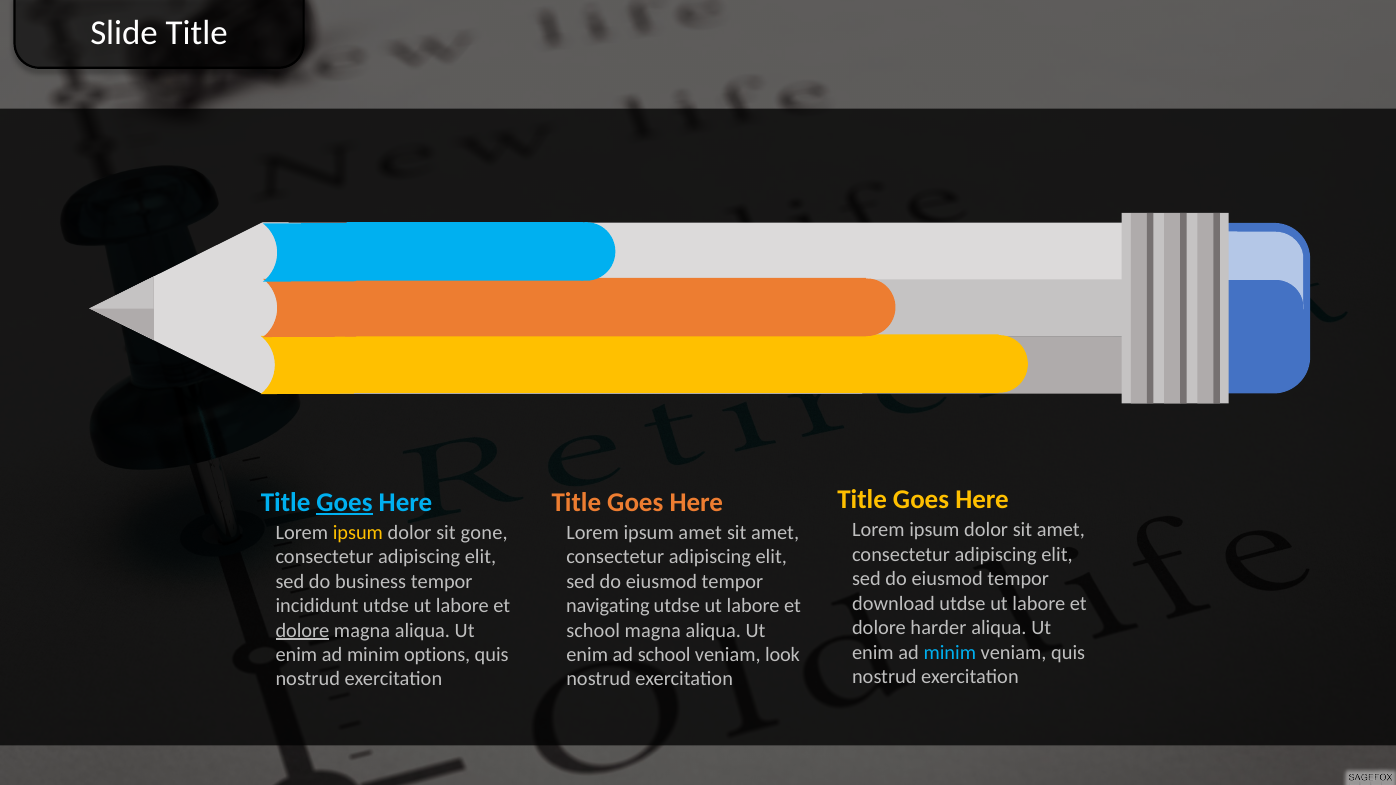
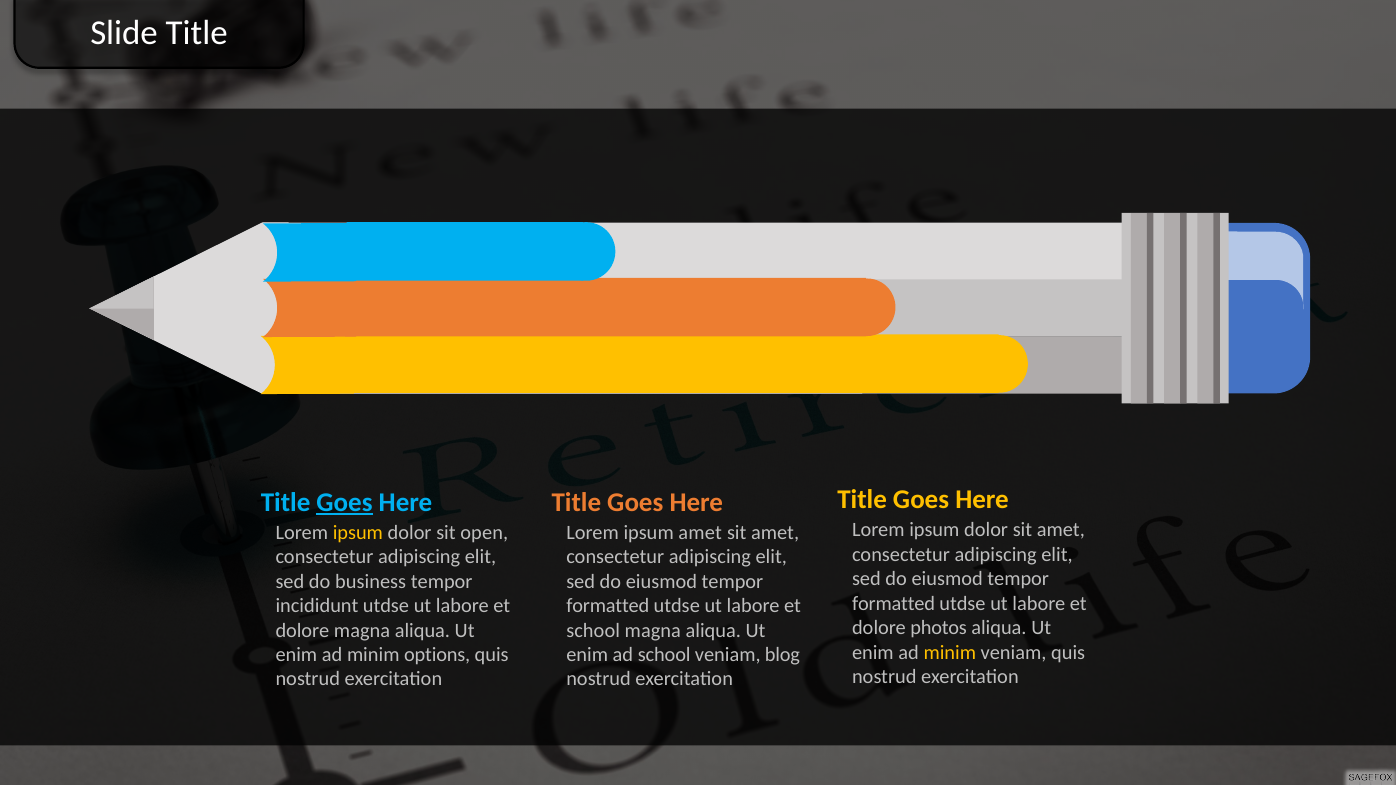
gone: gone -> open
download at (893, 604): download -> formatted
navigating at (608, 606): navigating -> formatted
harder: harder -> photos
dolore at (302, 631) underline: present -> none
minim at (950, 653) colour: light blue -> yellow
look: look -> blog
